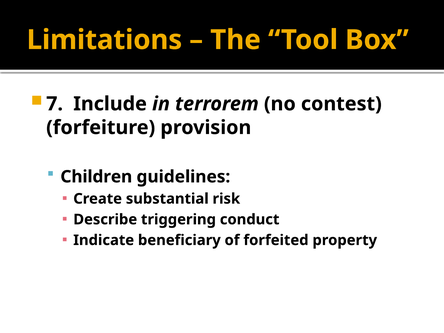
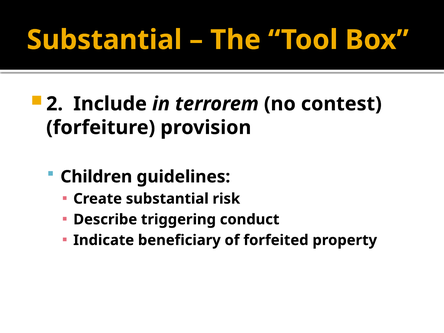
Limitations at (104, 40): Limitations -> Substantial
7: 7 -> 2
